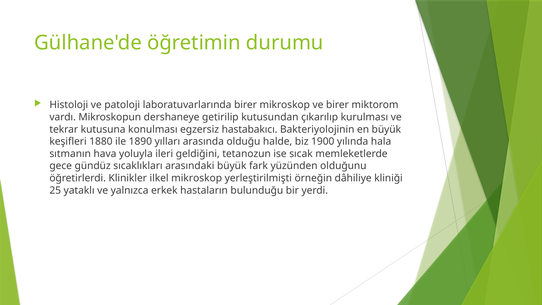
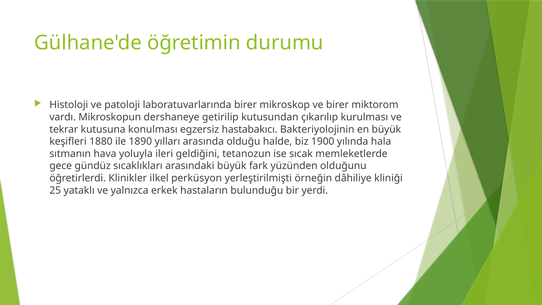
ilkel mikroskop: mikroskop -> perküsyon
